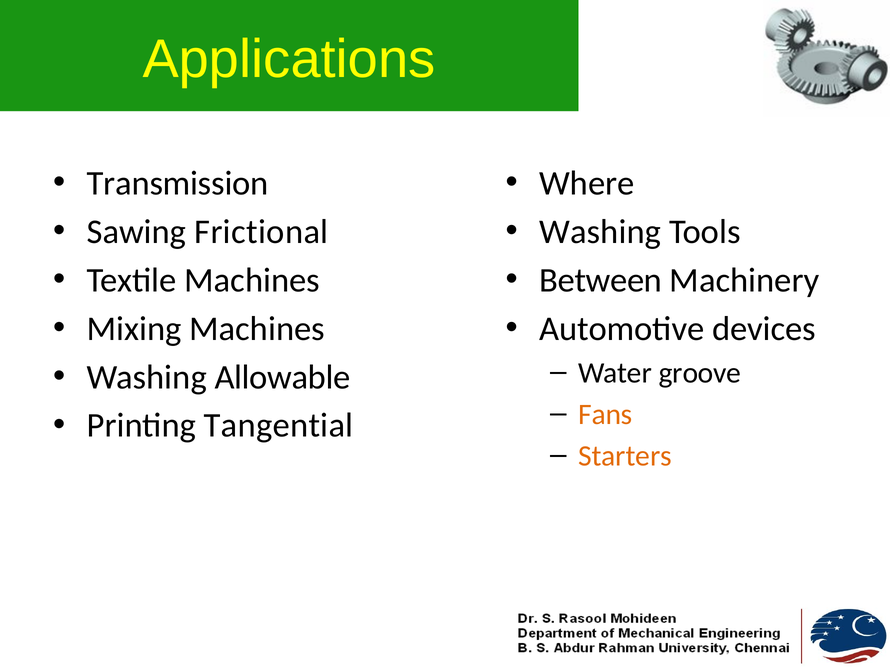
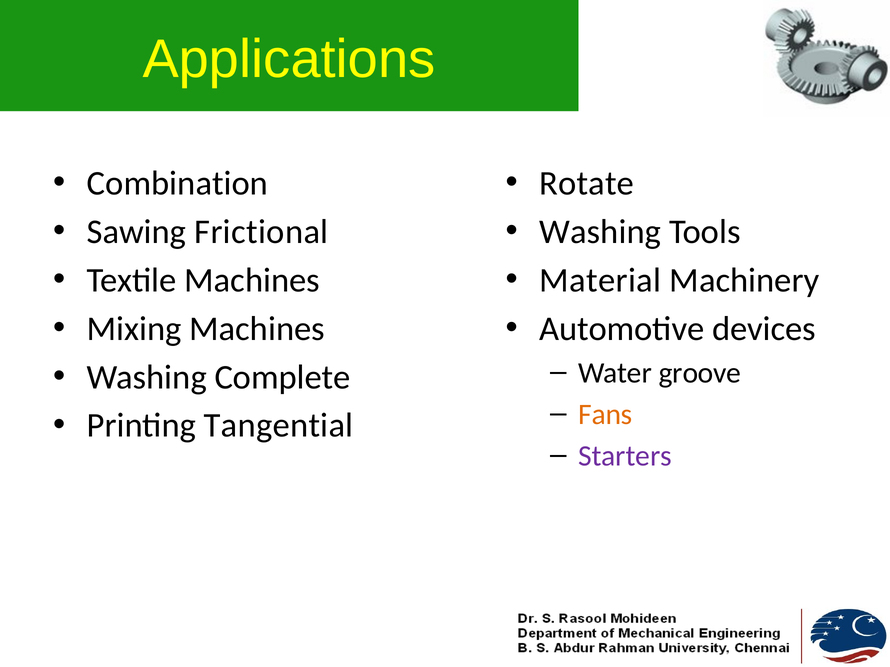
Transmission: Transmission -> Combination
Where: Where -> Rotate
Between: Between -> Material
Allowable: Allowable -> Complete
Starters colour: orange -> purple
